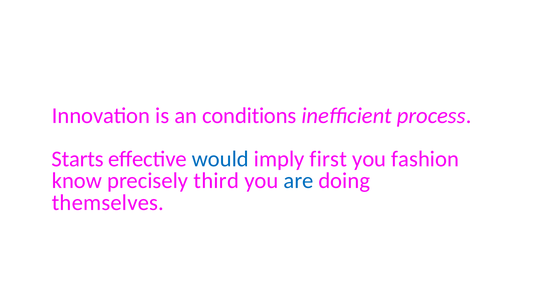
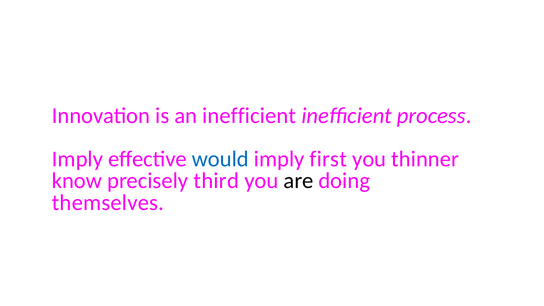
an conditions: conditions -> inefficient
Starts at (78, 159): Starts -> Imply
fashion: fashion -> thinner
are colour: blue -> black
